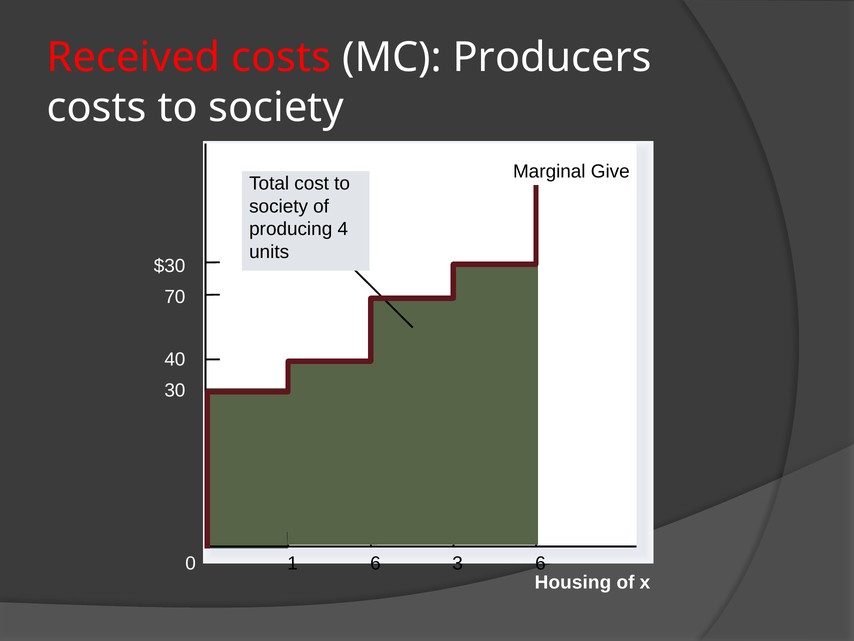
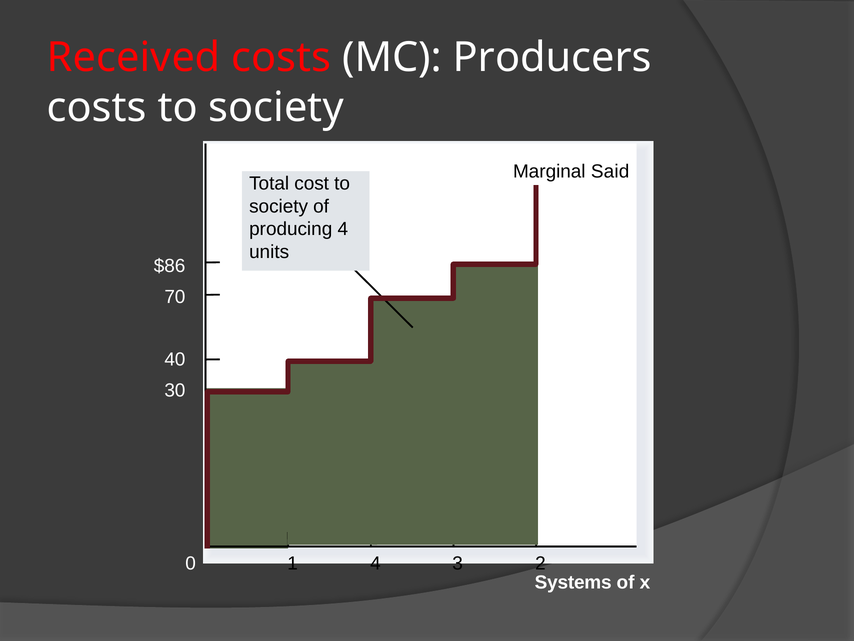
Give: Give -> Said
$30: $30 -> $86
1 6: 6 -> 4
3 6: 6 -> 2
Housing: Housing -> Systems
